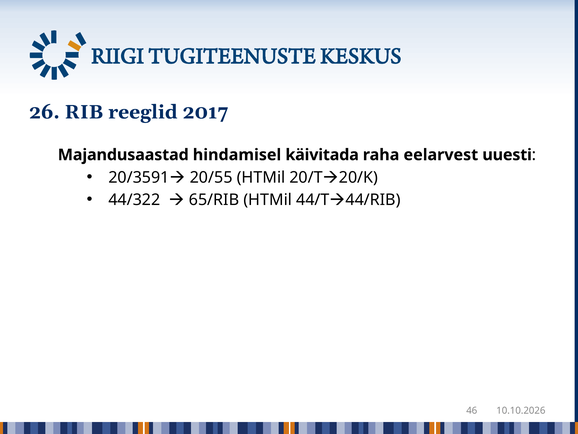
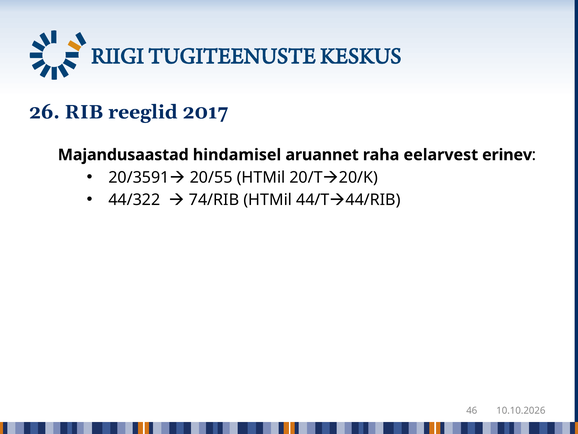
käivitada: käivitada -> aruannet
uuesti: uuesti -> erinev
65/RIB: 65/RIB -> 74/RIB
